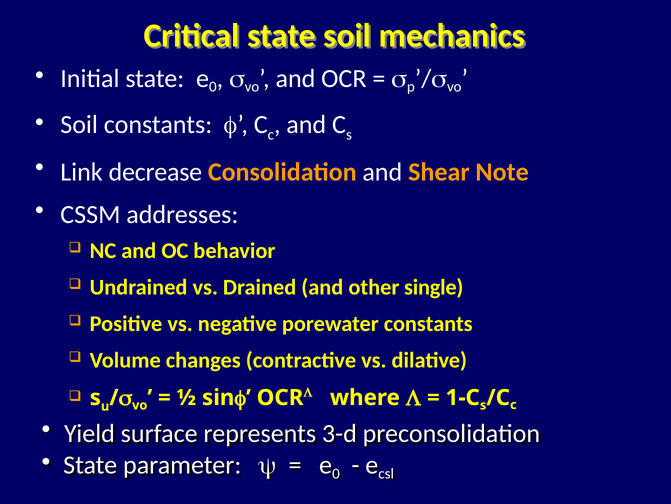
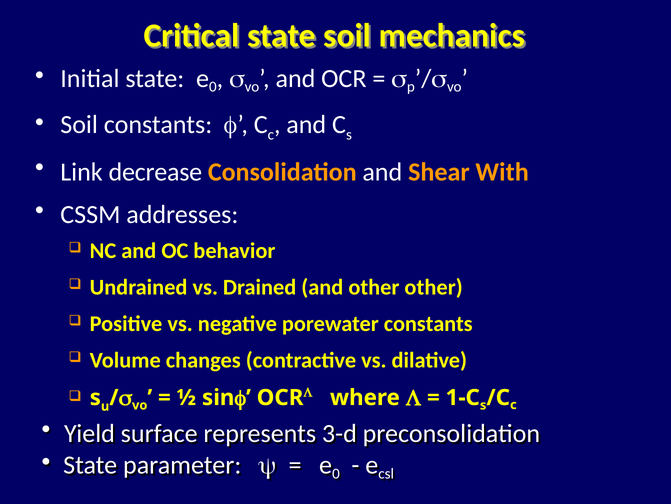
Note: Note -> With
other single: single -> other
